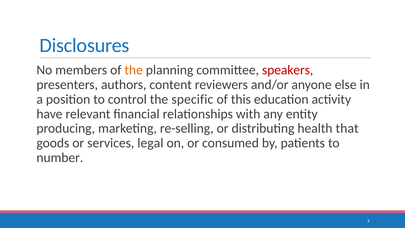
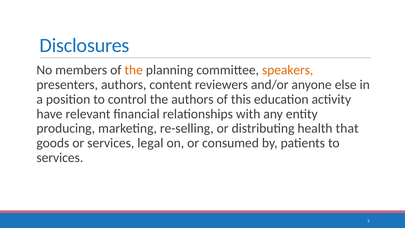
speakers colour: red -> orange
the specific: specific -> authors
number at (60, 158): number -> services
